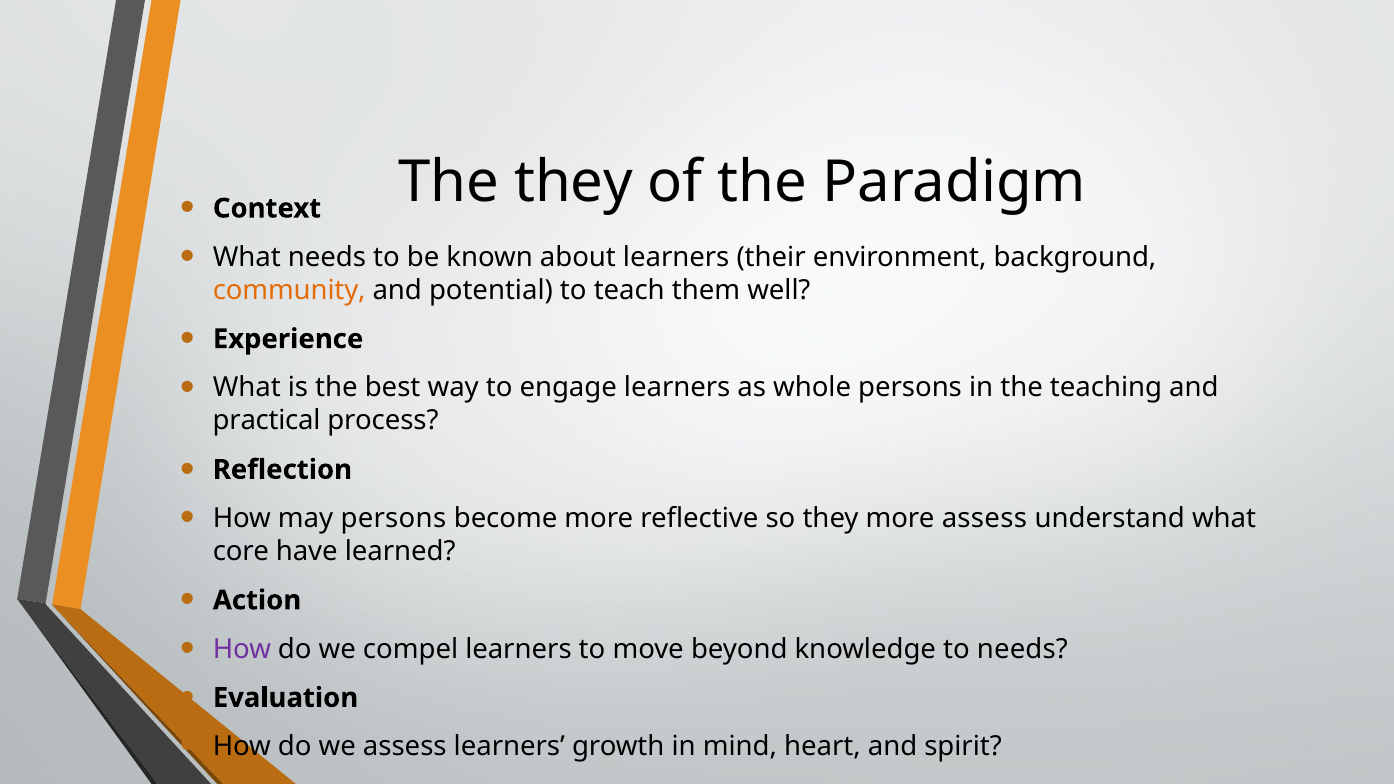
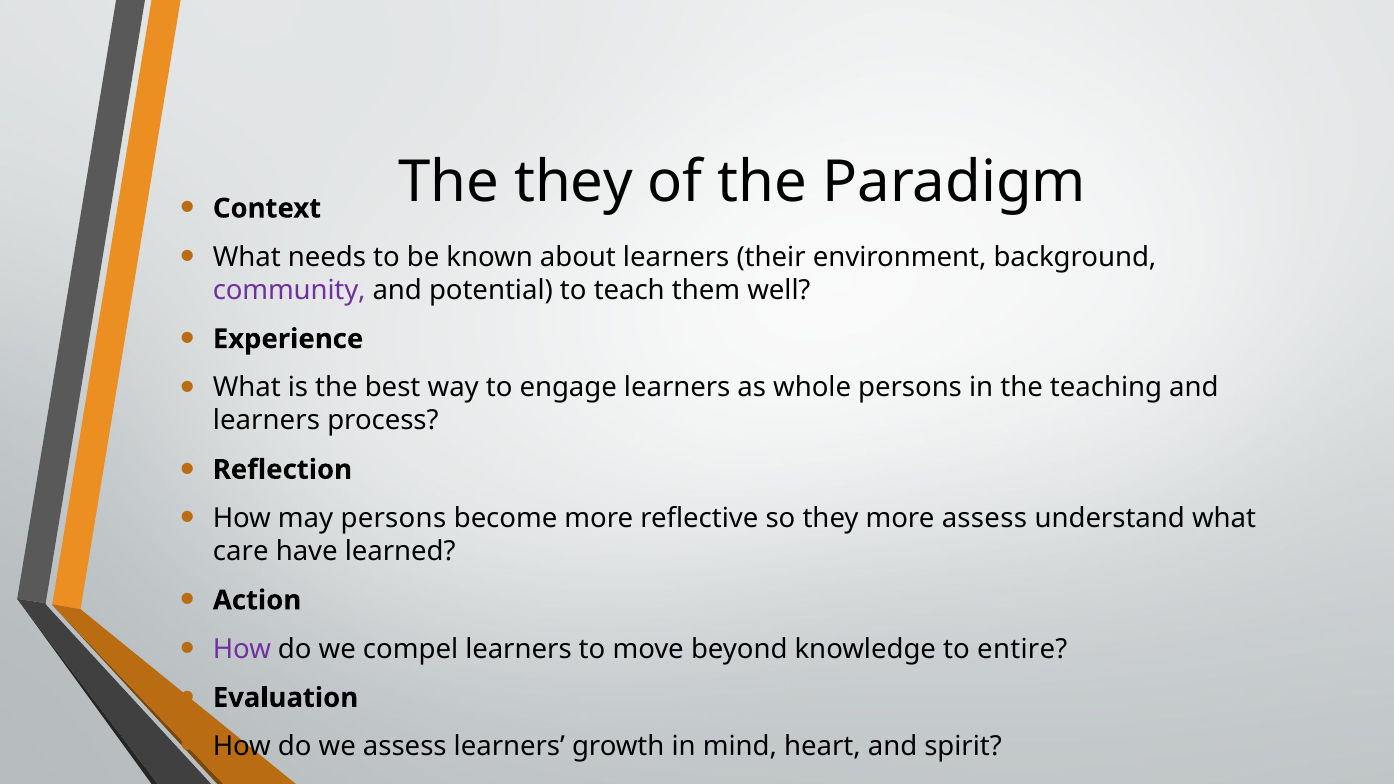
community colour: orange -> purple
practical at (267, 421): practical -> learners
core: core -> care
to needs: needs -> entire
